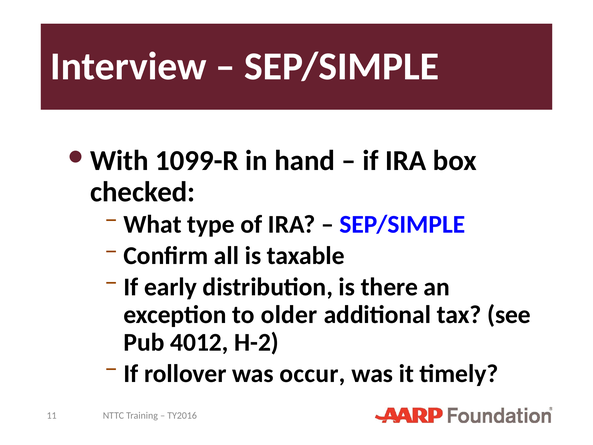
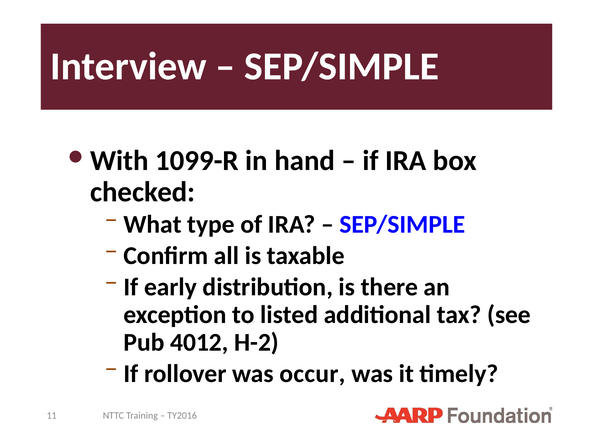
older: older -> listed
